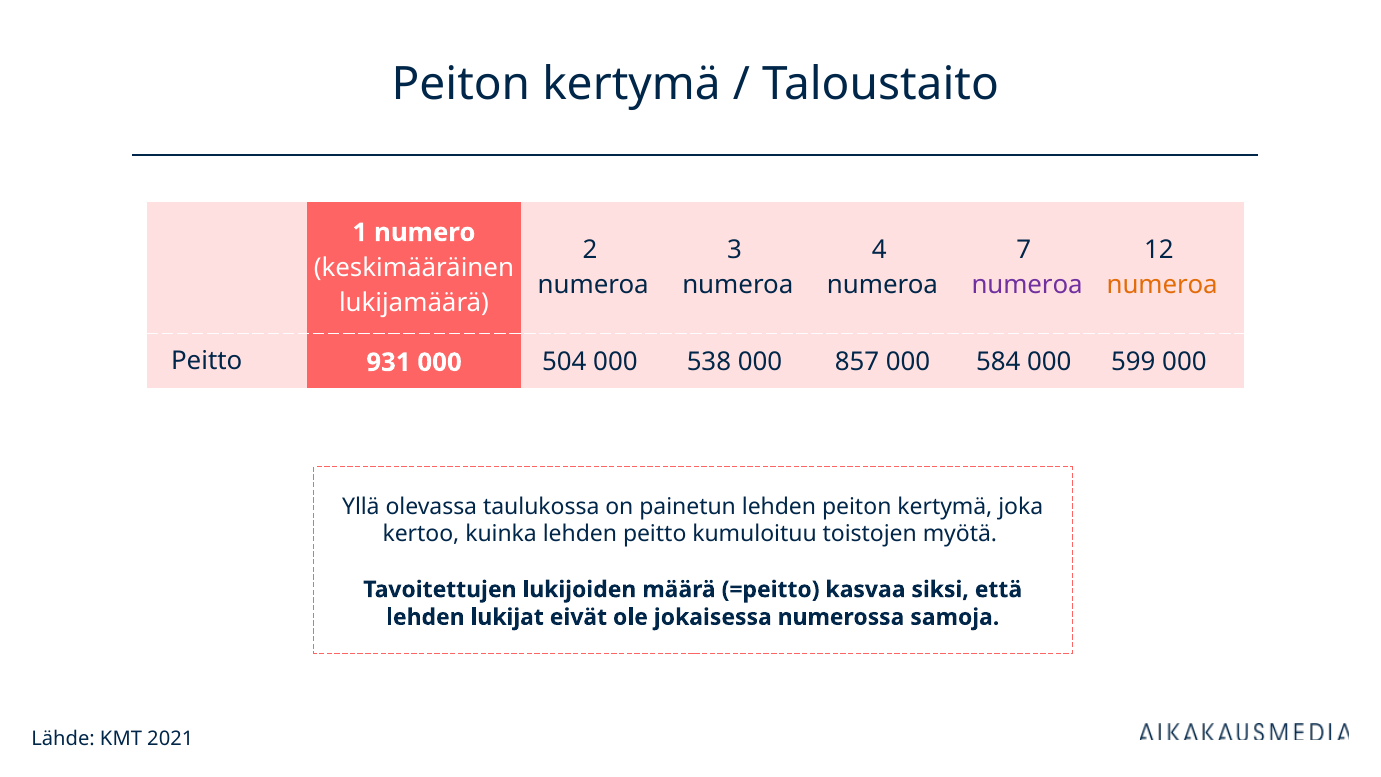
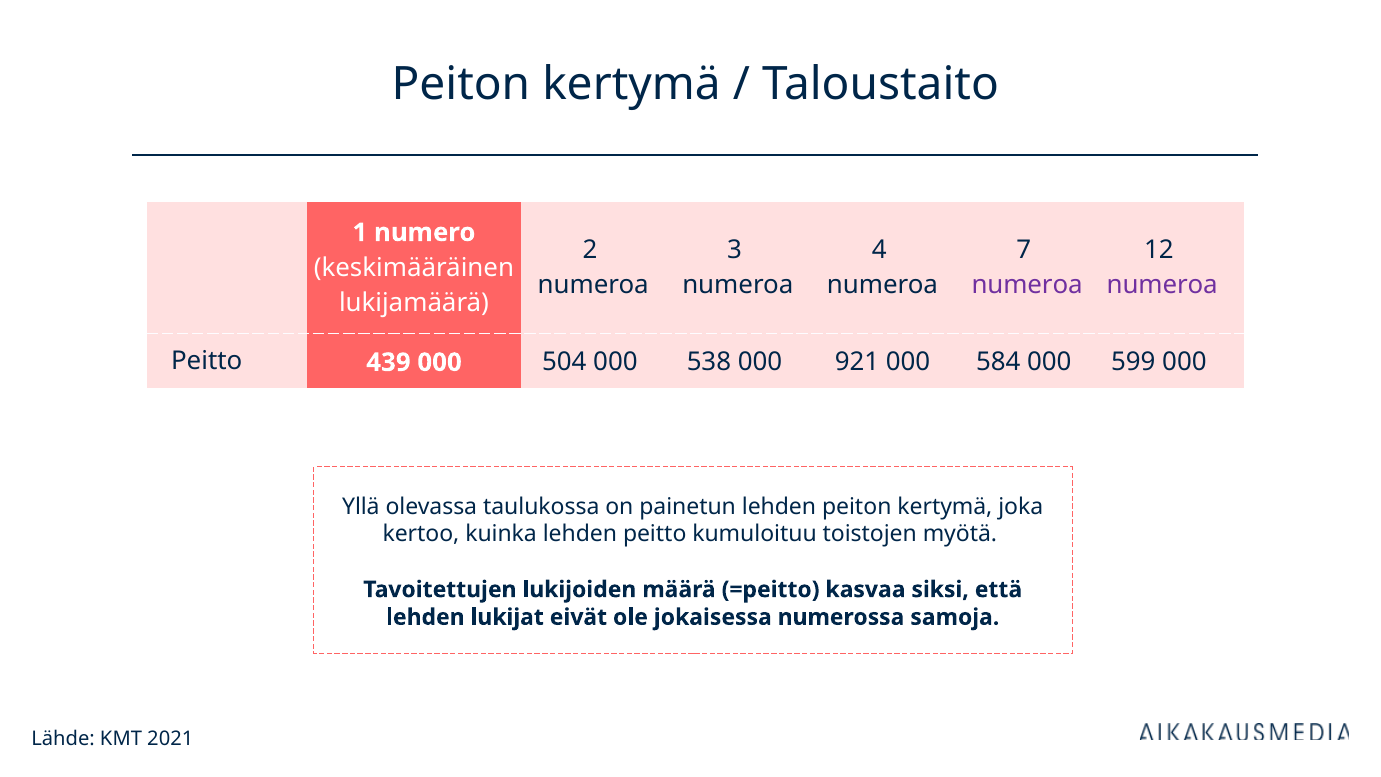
numeroa at (1162, 285) colour: orange -> purple
931: 931 -> 439
857: 857 -> 921
